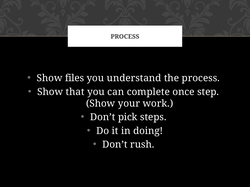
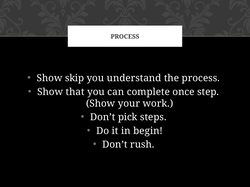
files: files -> skip
doing: doing -> begin
